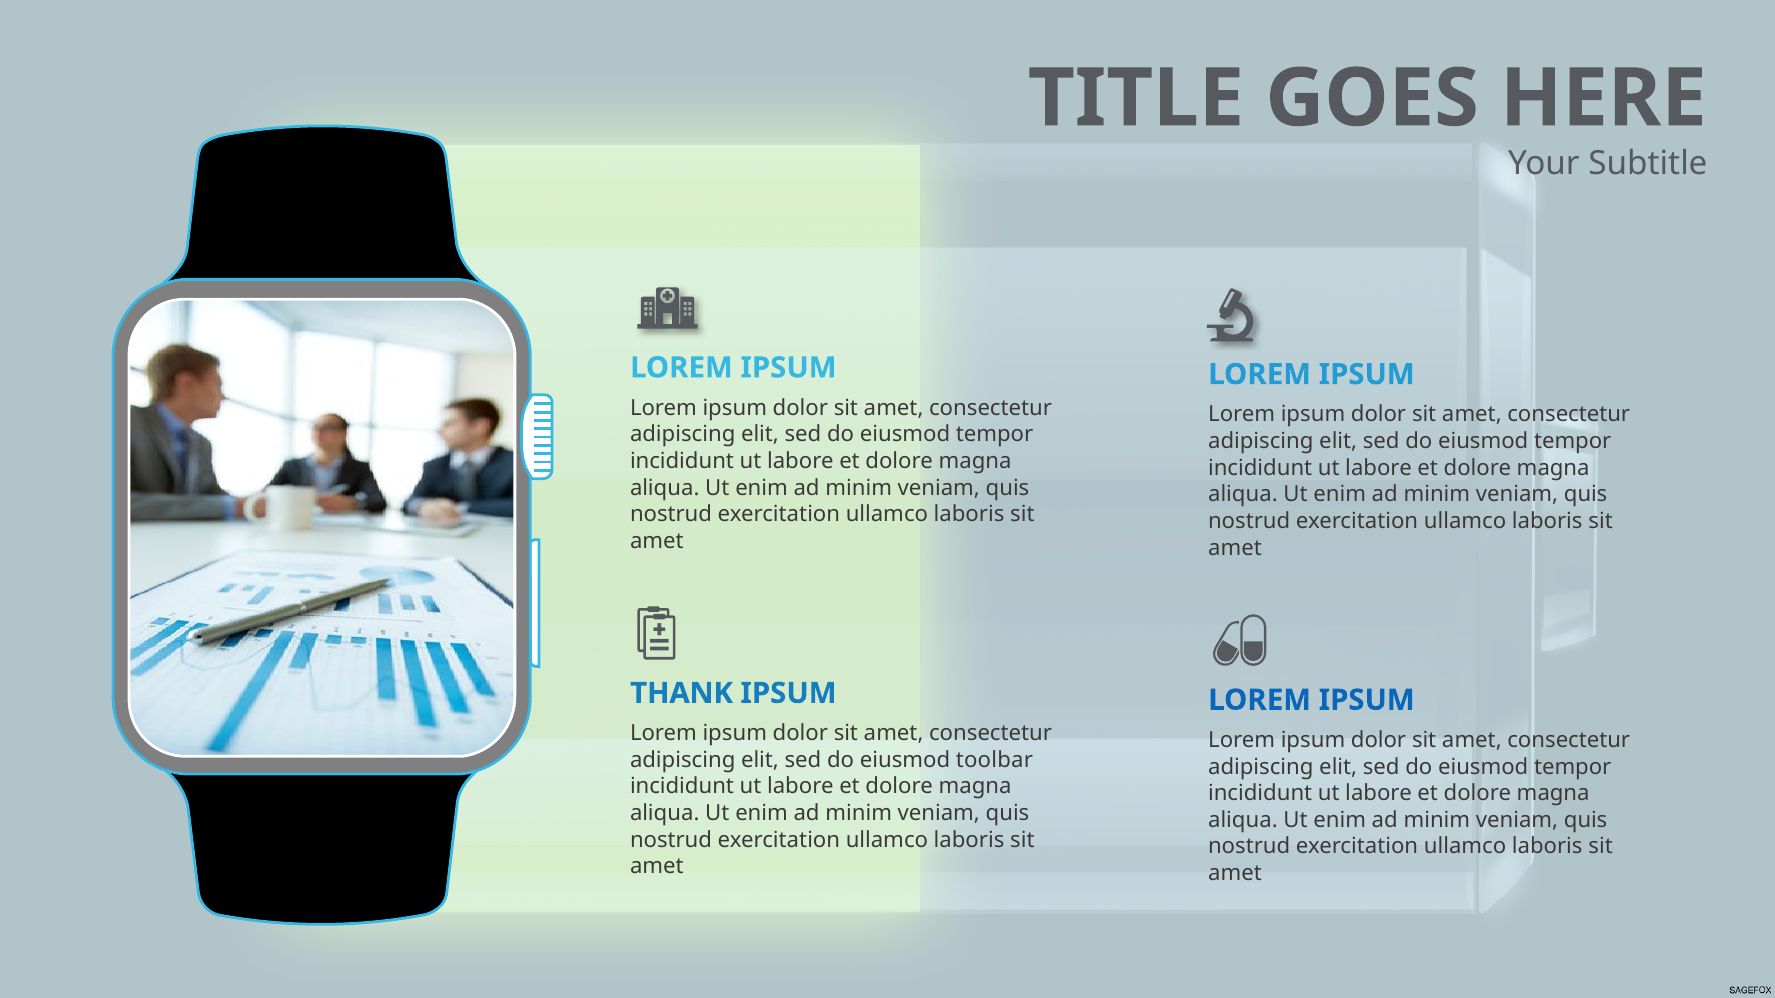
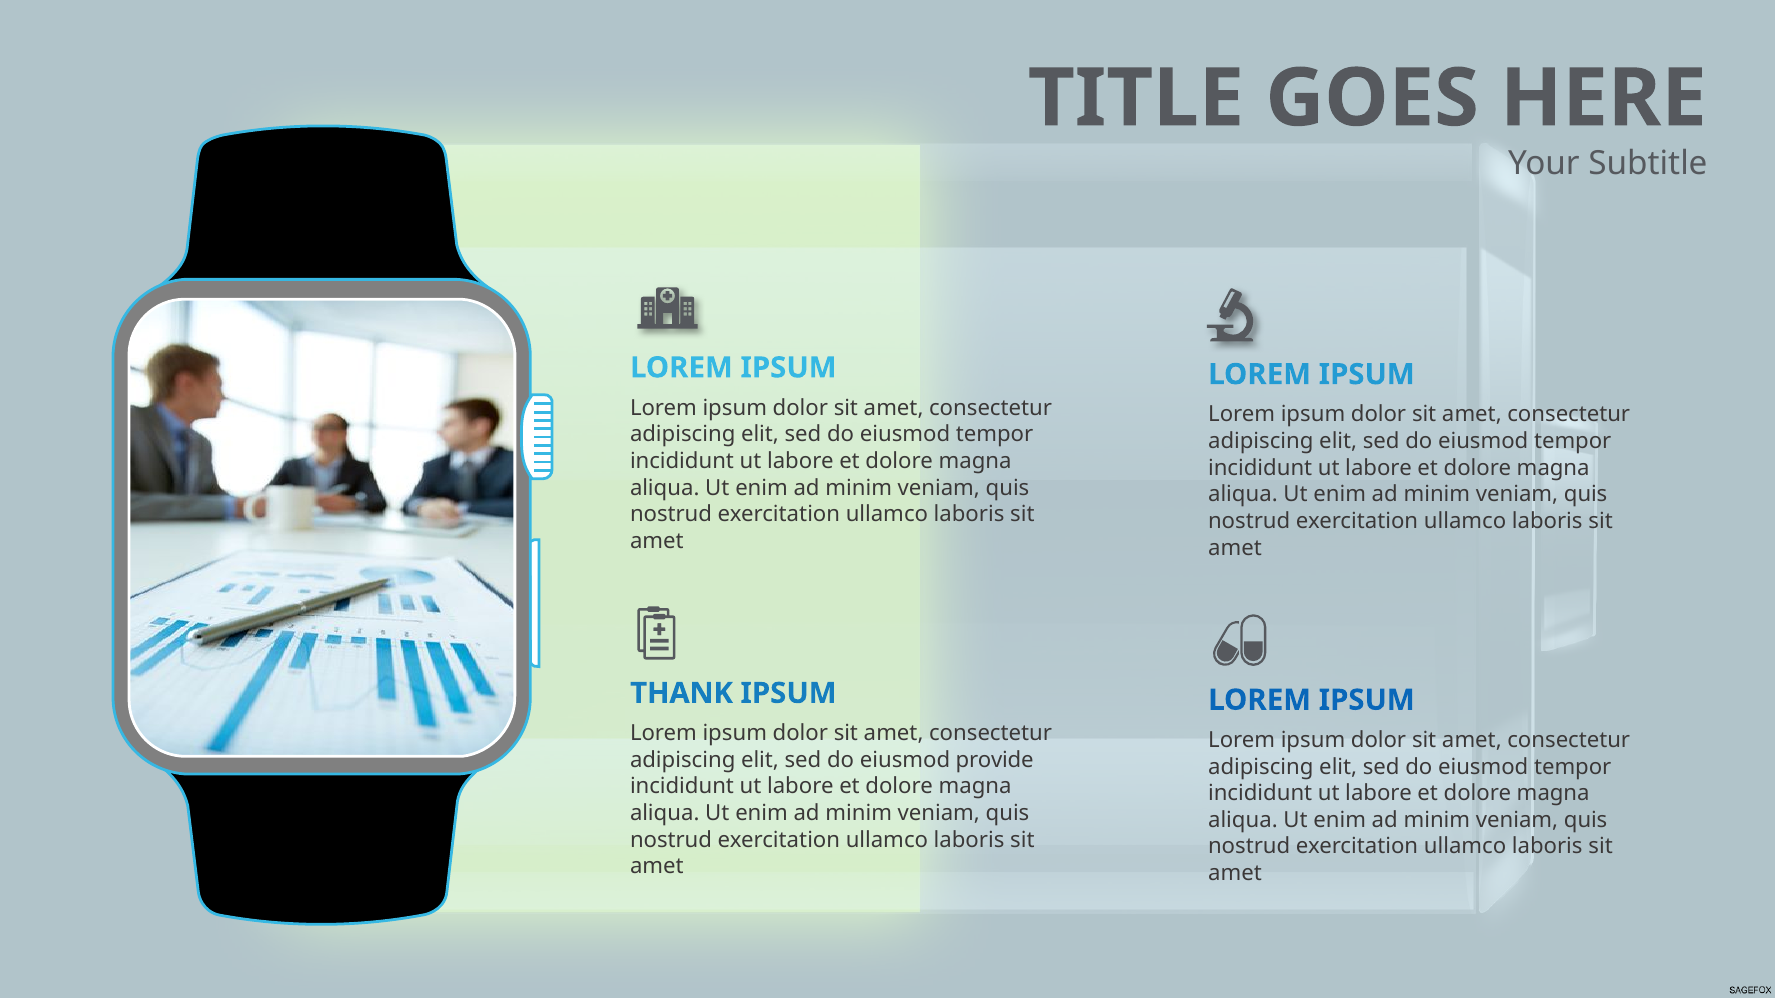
toolbar: toolbar -> provide
